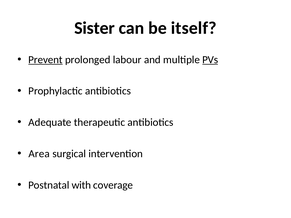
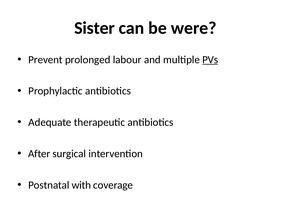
itself: itself -> were
Prevent underline: present -> none
Area: Area -> After
